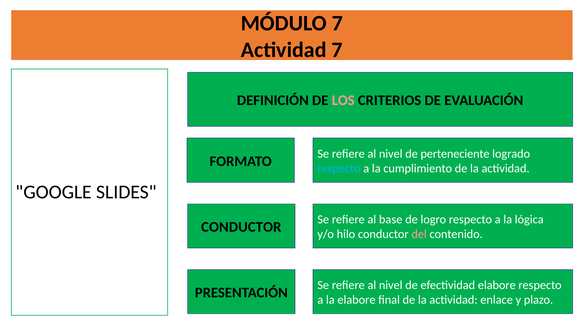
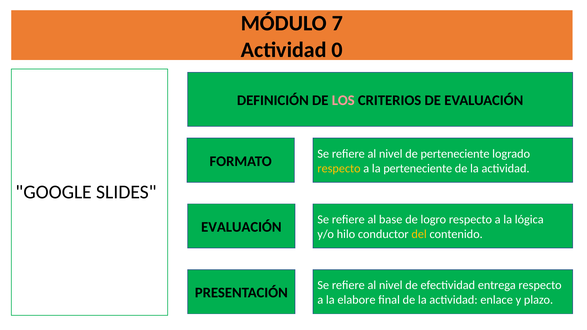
Actividad 7: 7 -> 0
respecto at (339, 169) colour: light blue -> yellow
la cumplimiento: cumplimiento -> perteneciente
CONDUCTOR at (241, 227): CONDUCTOR -> EVALUACIÓN
del colour: pink -> yellow
efectividad elabore: elabore -> entrega
